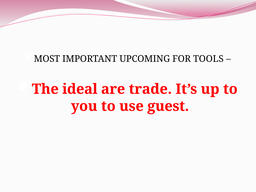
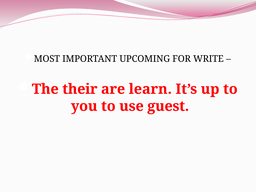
TOOLS: TOOLS -> WRITE
ideal: ideal -> their
trade: trade -> learn
